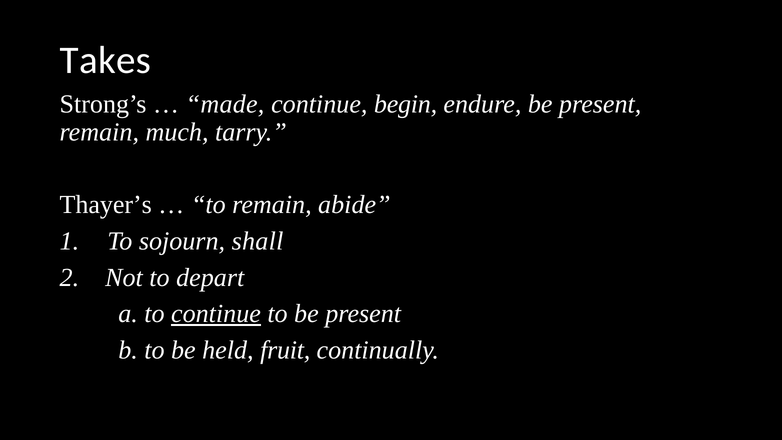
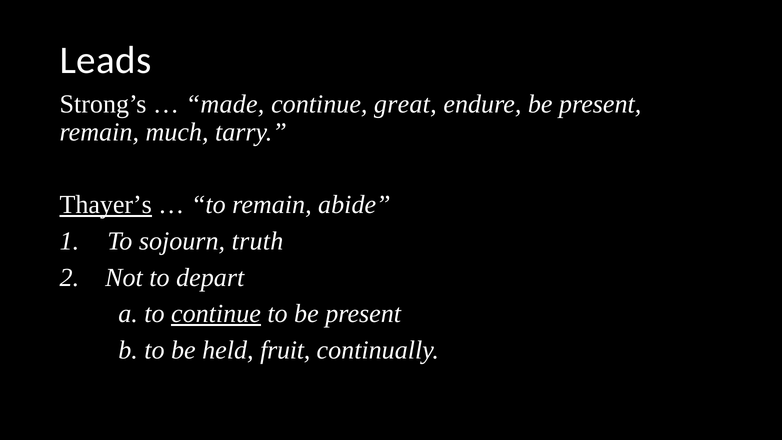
Takes: Takes -> Leads
begin: begin -> great
Thayer’s underline: none -> present
shall: shall -> truth
